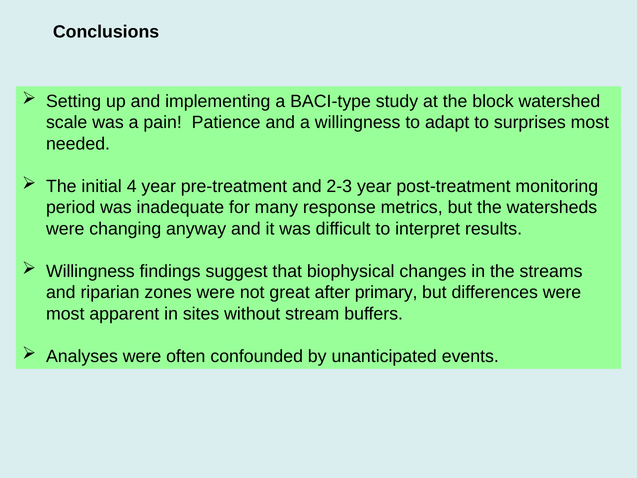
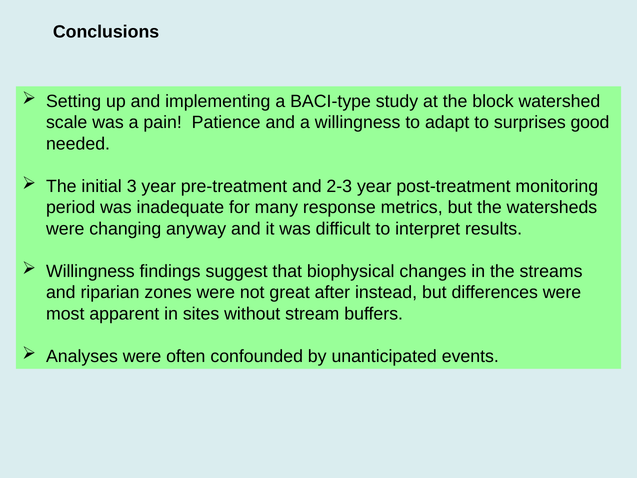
surprises most: most -> good
4: 4 -> 3
primary: primary -> instead
